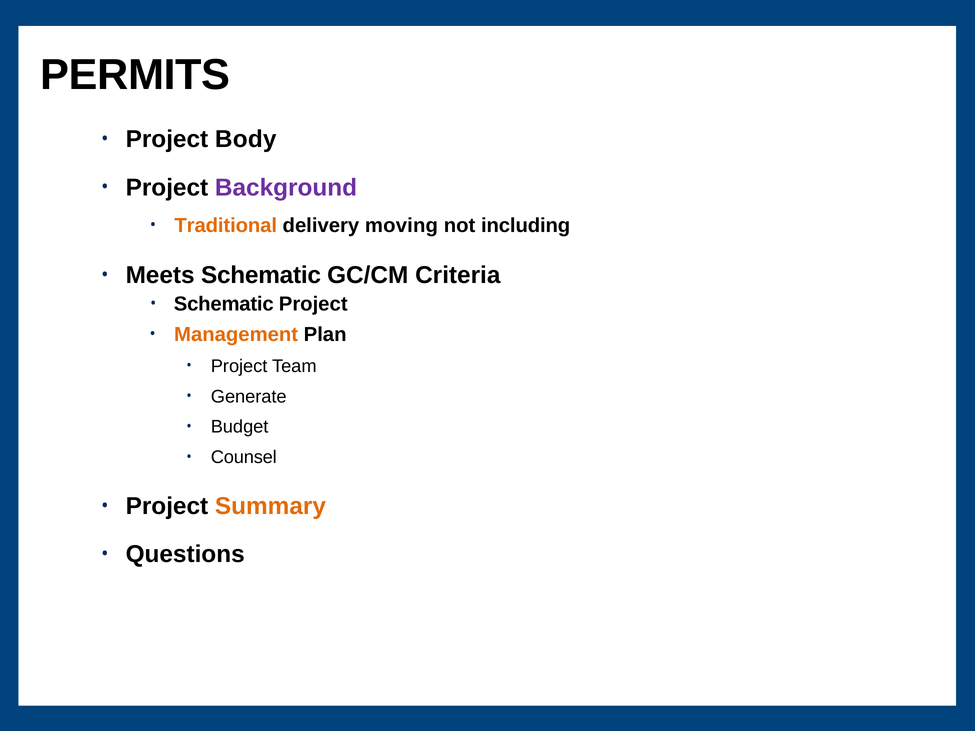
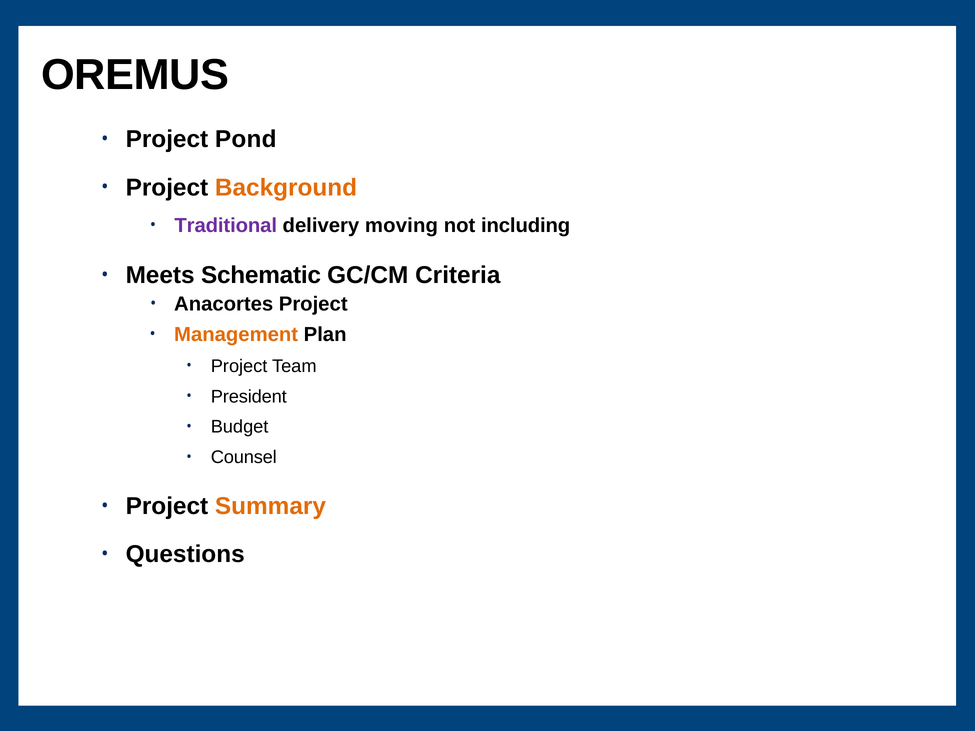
PERMITS: PERMITS -> OREMUS
Body: Body -> Pond
Background colour: purple -> orange
Traditional colour: orange -> purple
Schematic at (224, 304): Schematic -> Anacortes
Generate: Generate -> President
